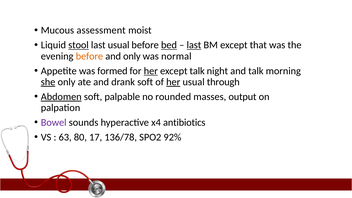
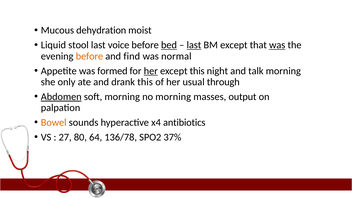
assessment: assessment -> dehydration
stool underline: present -> none
last usual: usual -> voice
was at (277, 45) underline: none -> present
and only: only -> find
except talk: talk -> this
she underline: present -> none
drank soft: soft -> this
her at (173, 82) underline: present -> none
soft palpable: palpable -> morning
no rounded: rounded -> morning
Bowel colour: purple -> orange
63: 63 -> 27
17: 17 -> 64
92%: 92% -> 37%
